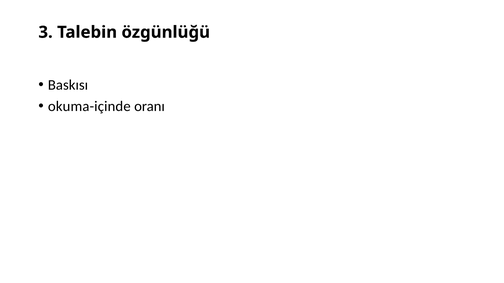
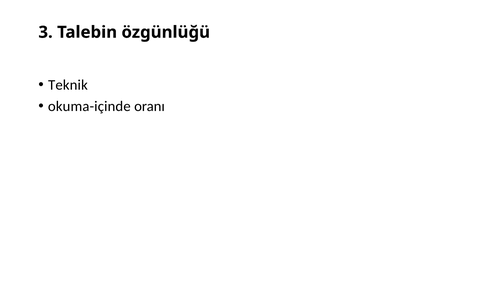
Baskısı: Baskısı -> Teknik
